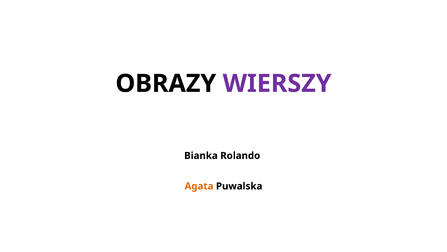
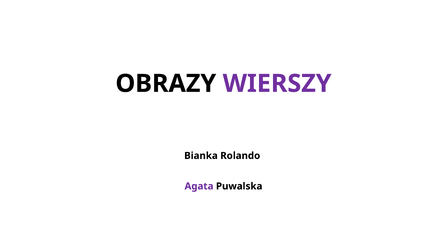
Agata colour: orange -> purple
